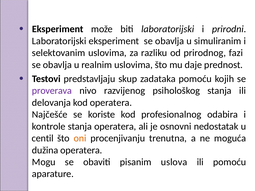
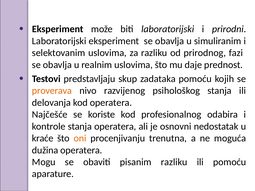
proverava colour: purple -> orange
centil: centil -> kraće
pisanim uslova: uslova -> razliku
